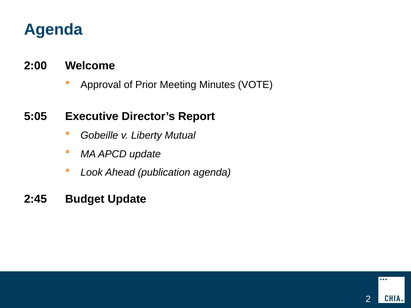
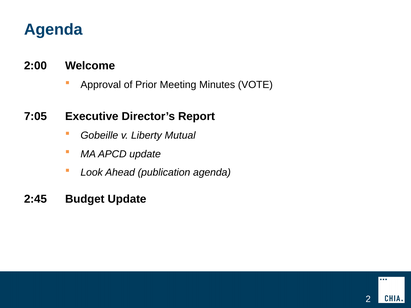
5:05: 5:05 -> 7:05
